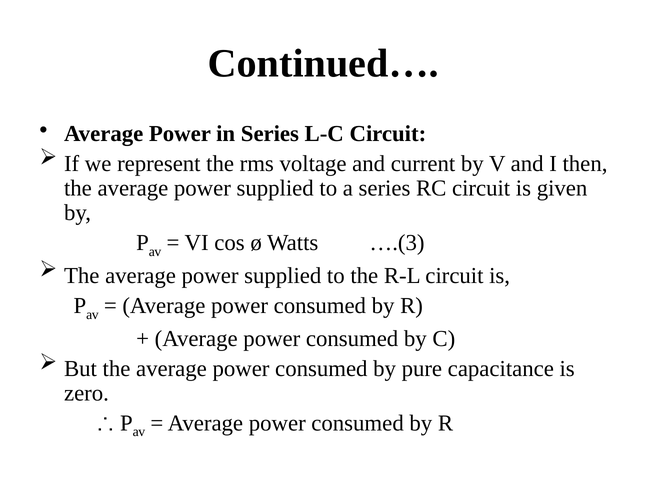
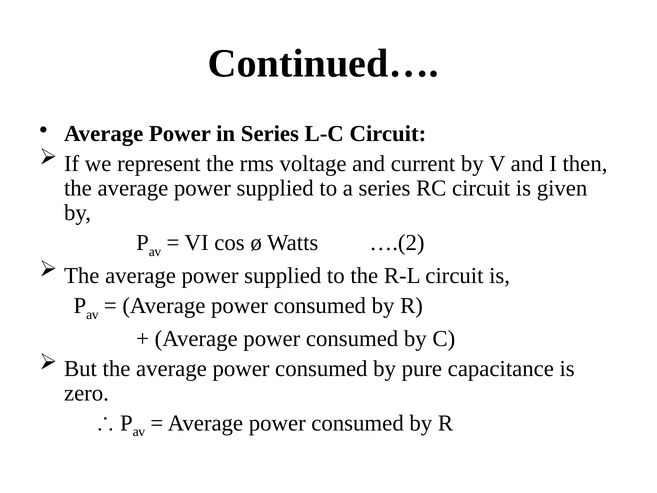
….(3: ….(3 -> ….(2
